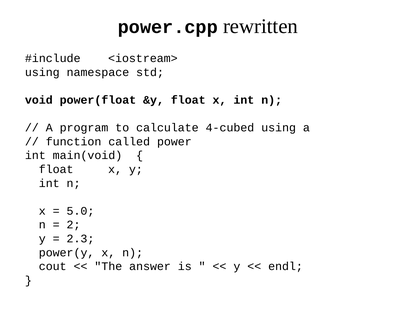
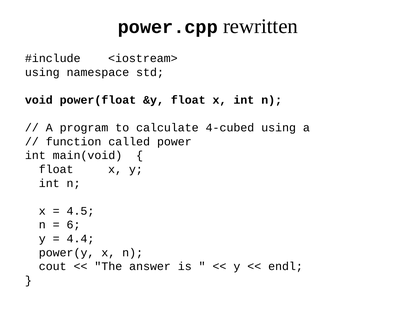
5.0: 5.0 -> 4.5
2: 2 -> 6
2.3: 2.3 -> 4.4
